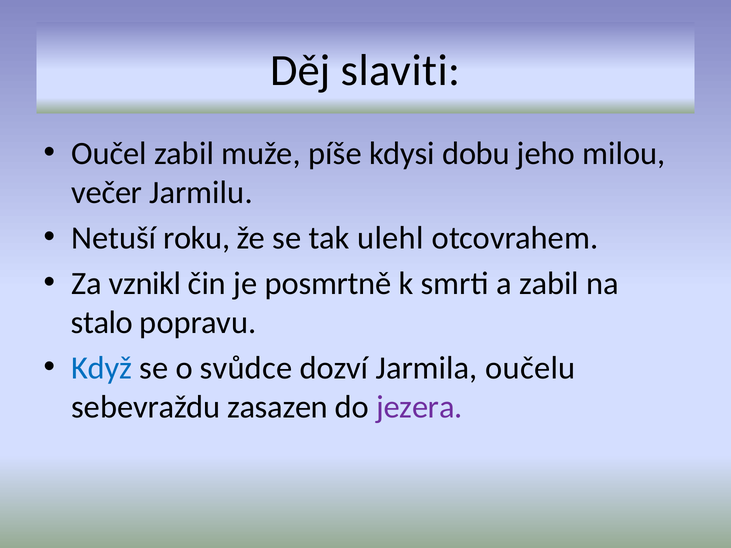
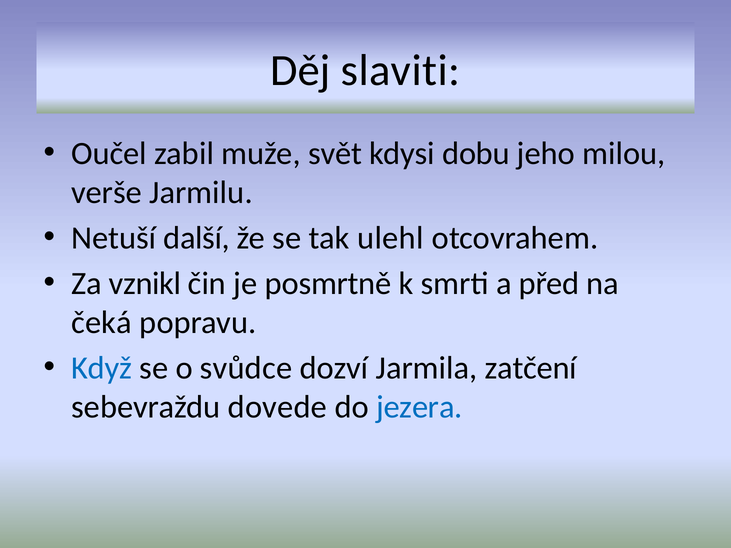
píše: píše -> svět
večer: večer -> verše
roku: roku -> další
a zabil: zabil -> před
stalo: stalo -> čeká
oučelu: oučelu -> zatčení
zasazen: zasazen -> dovede
jezera colour: purple -> blue
